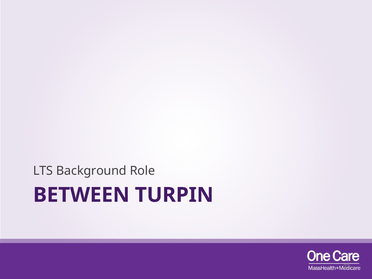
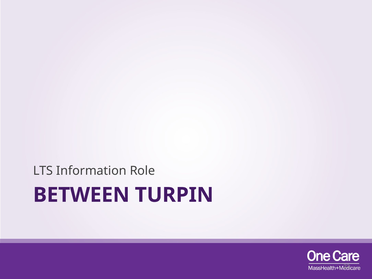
Background: Background -> Information
